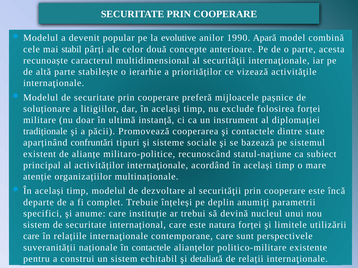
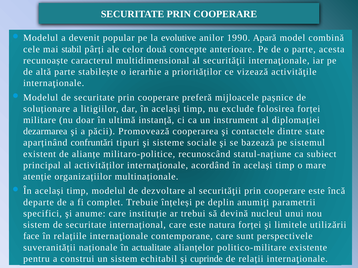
tradiționale: tradiționale -> dezarmarea
care at (31, 237): care -> face
în contactele: contactele -> actualitate
detaliată: detaliată -> cuprinde
